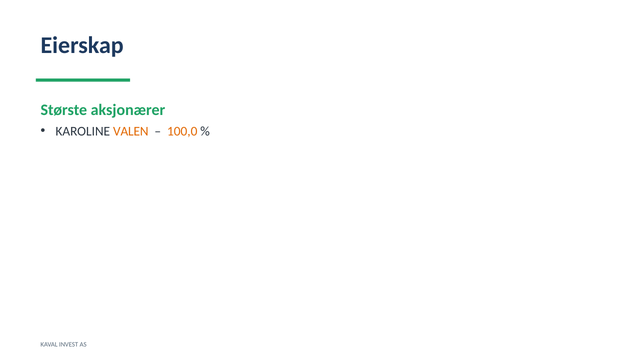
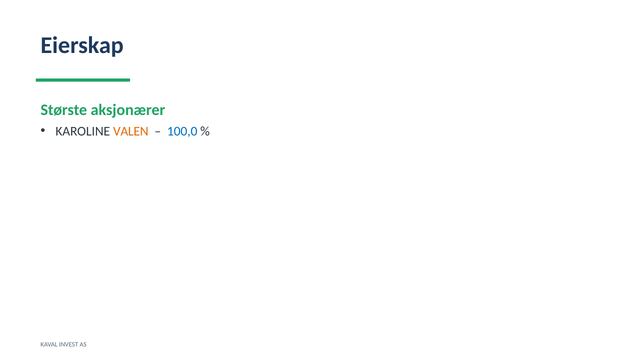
100,0 colour: orange -> blue
